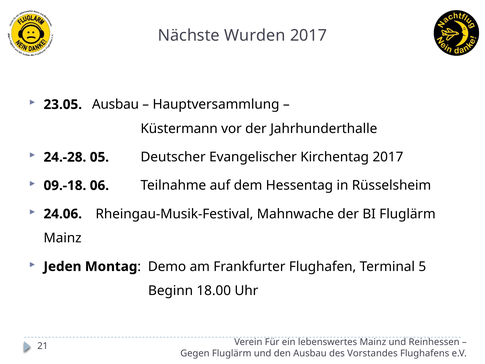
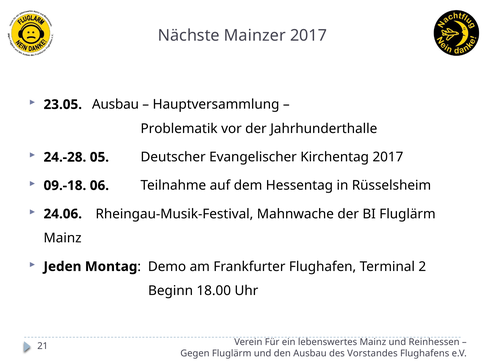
Wurden: Wurden -> Mainzer
Küstermann: Küstermann -> Problematik
5: 5 -> 2
